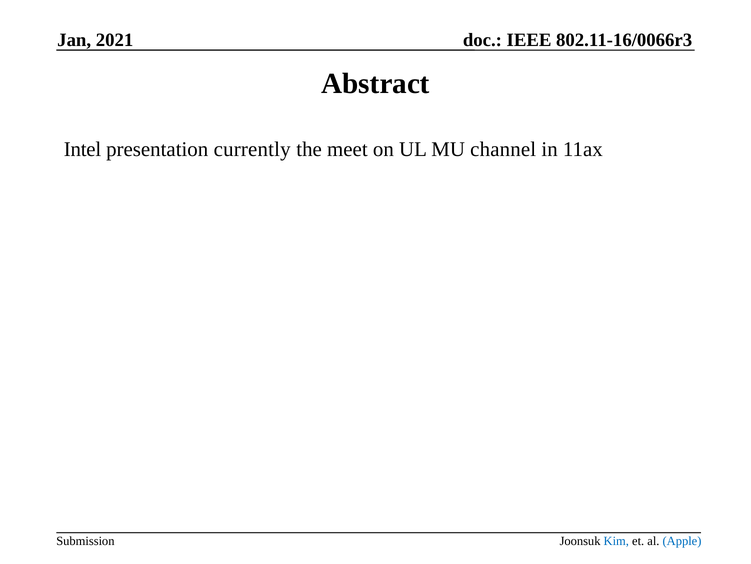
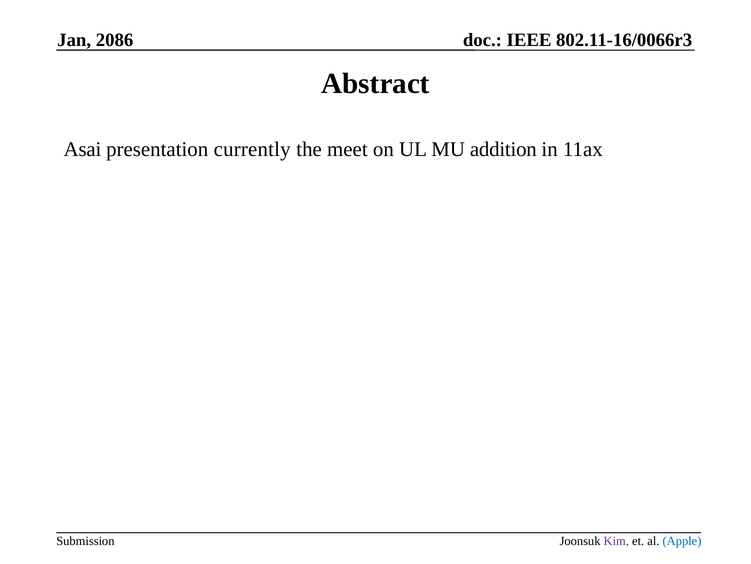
2021: 2021 -> 2086
Intel: Intel -> Asai
channel: channel -> addition
Kim colour: blue -> purple
